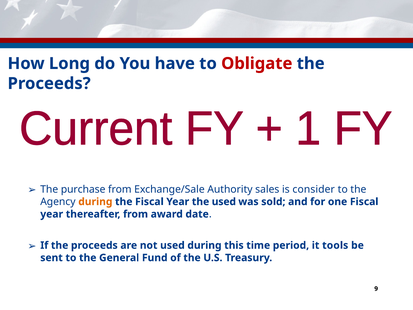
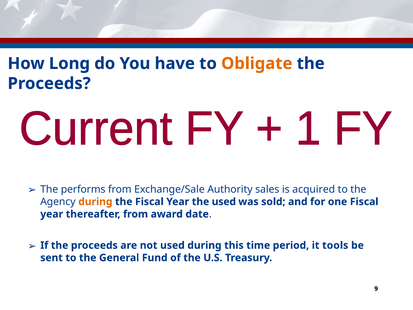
Obligate colour: red -> orange
purchase: purchase -> performs
consider: consider -> acquired
